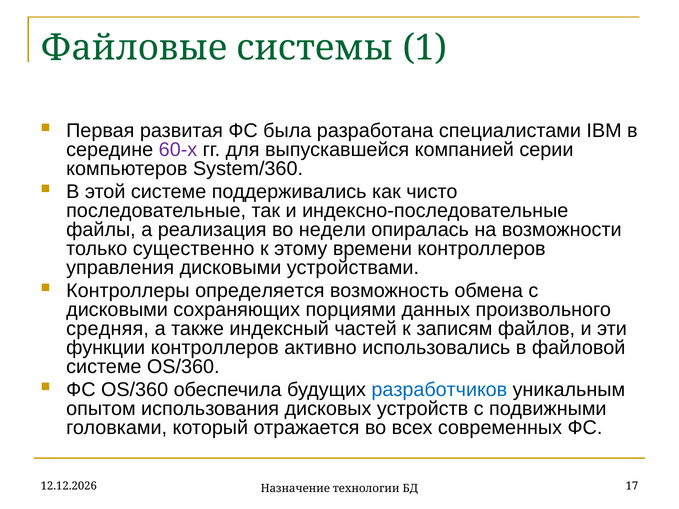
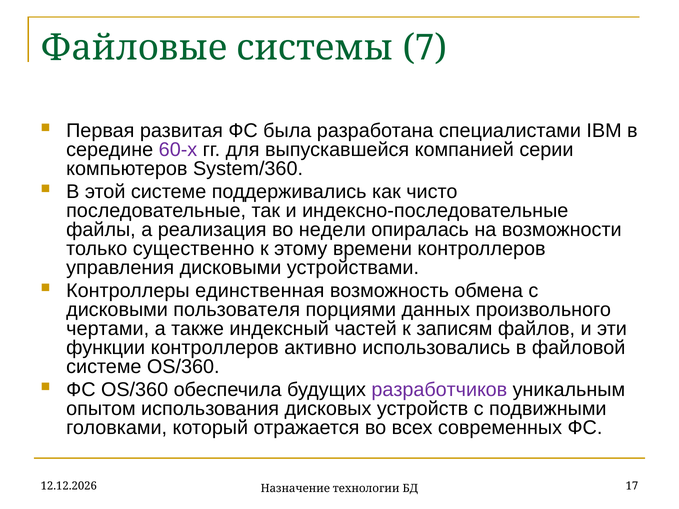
1: 1 -> 7
определяется: определяется -> единственная
сохраняющих: сохраняющих -> пользователя
средняя: средняя -> чертами
разработчиков colour: blue -> purple
